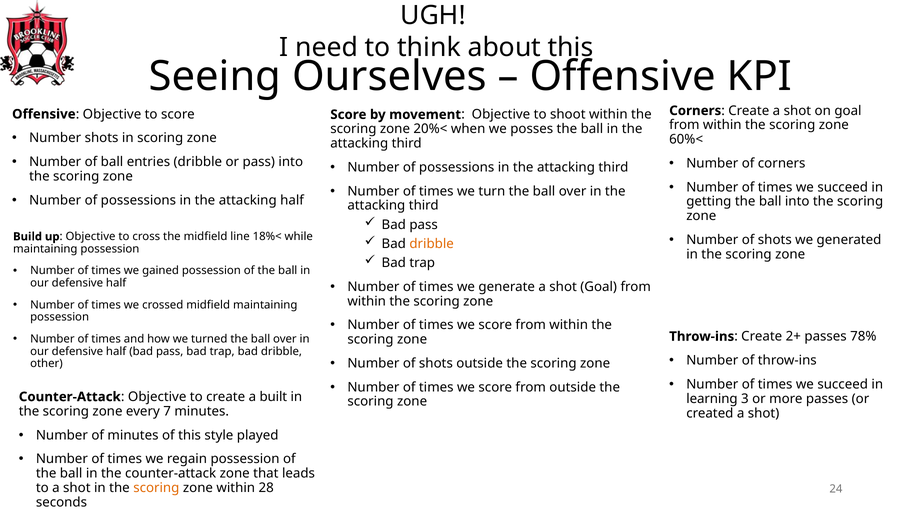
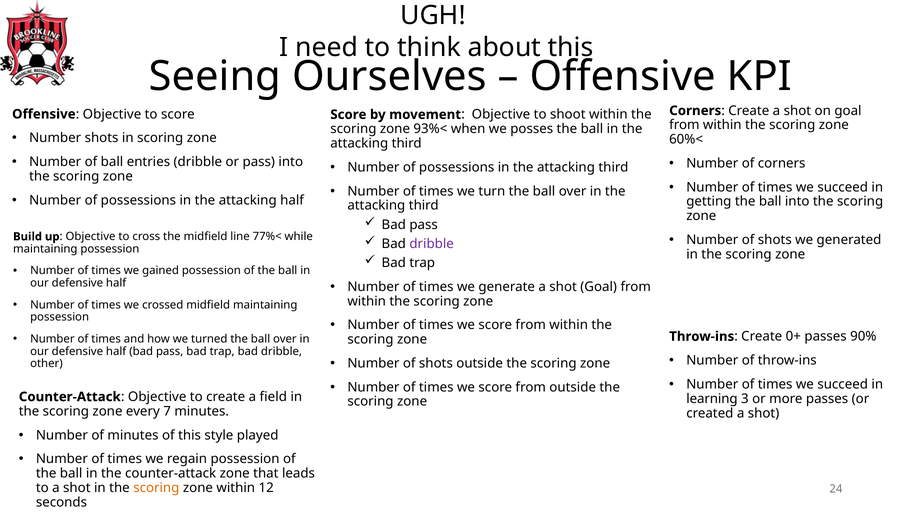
20%<: 20%< -> 93%<
18%<: 18%< -> 77%<
dribble at (432, 244) colour: orange -> purple
2+: 2+ -> 0+
78%: 78% -> 90%
built: built -> field
28: 28 -> 12
